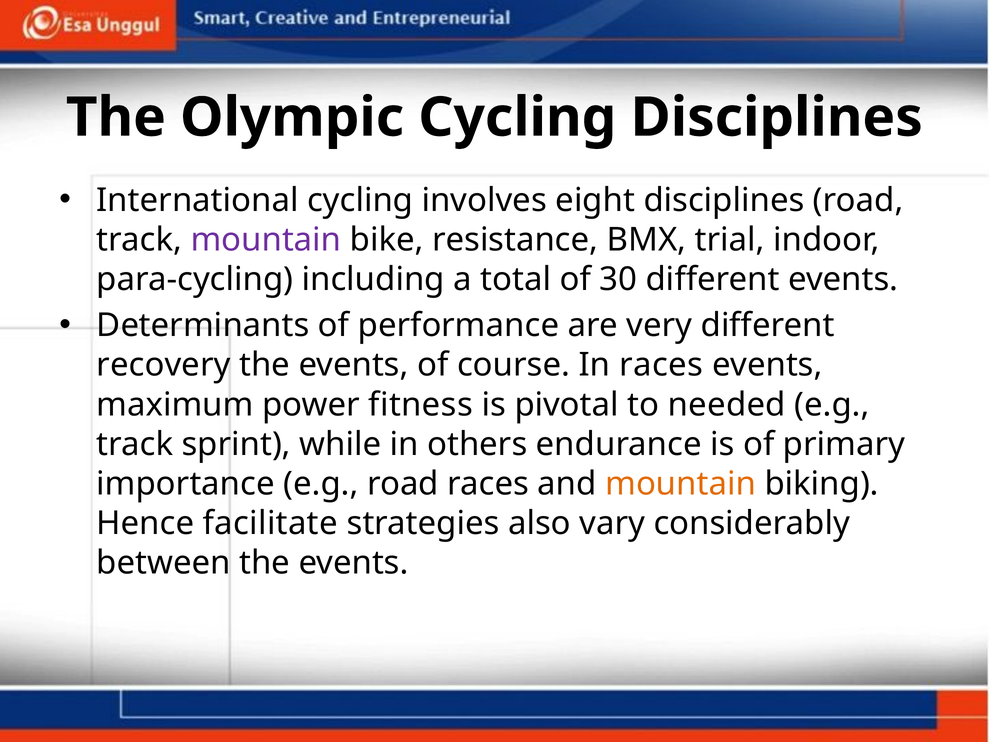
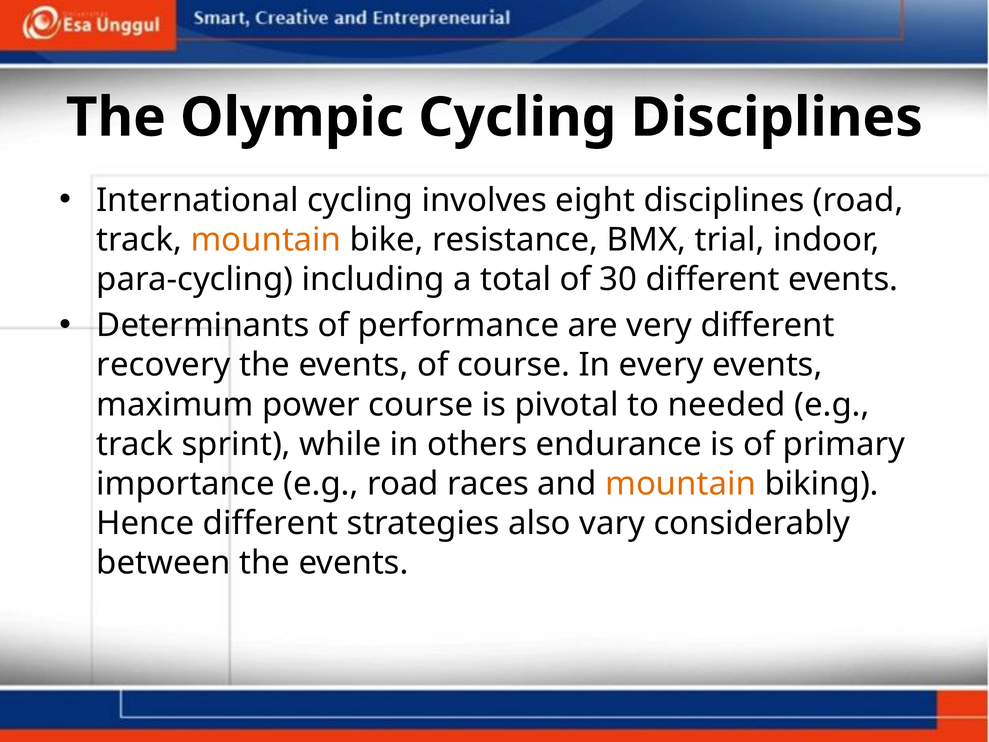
mountain at (266, 240) colour: purple -> orange
In races: races -> every
power fitness: fitness -> course
Hence facilitate: facilitate -> different
